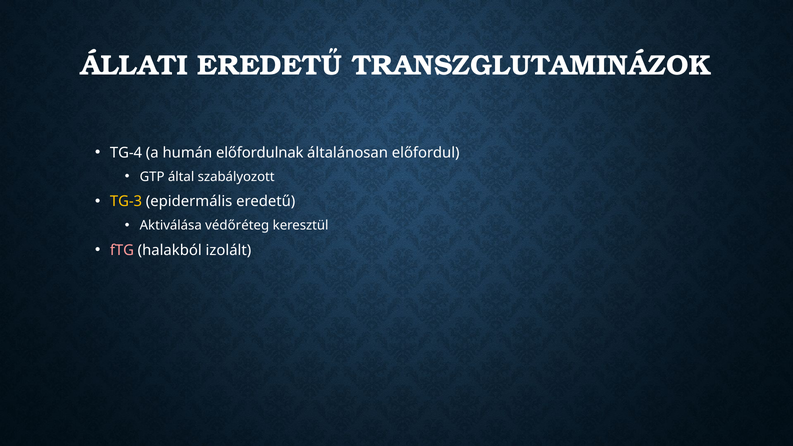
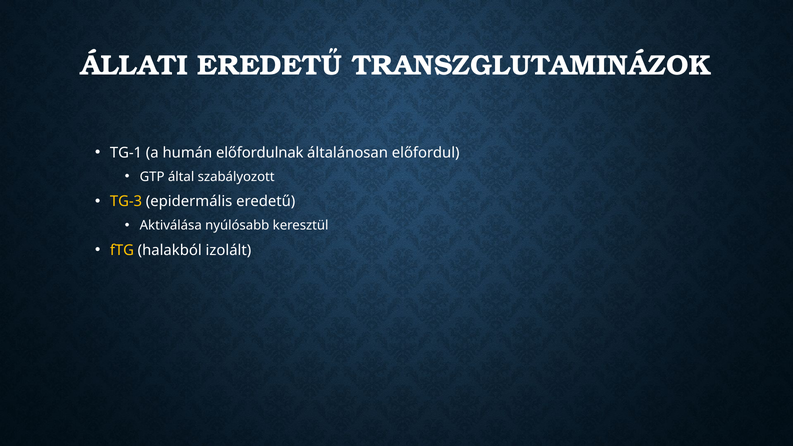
TG-4: TG-4 -> TG-1
védőréteg: védőréteg -> nyúlósabb
fTG colour: pink -> yellow
